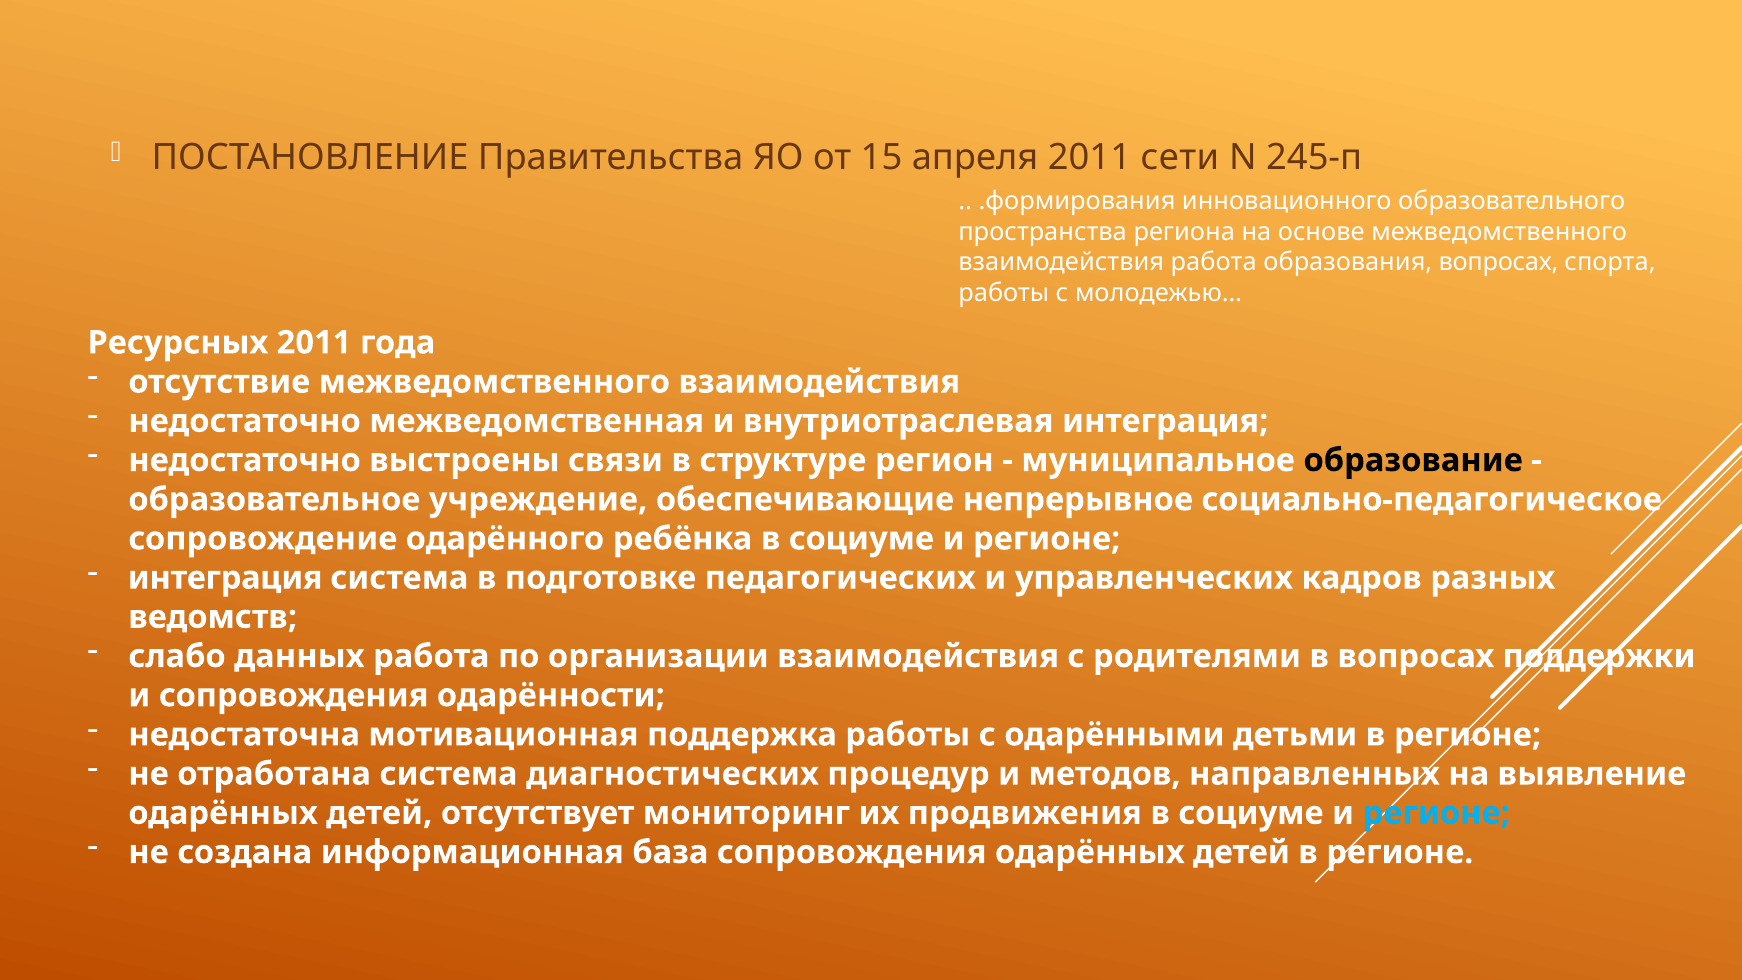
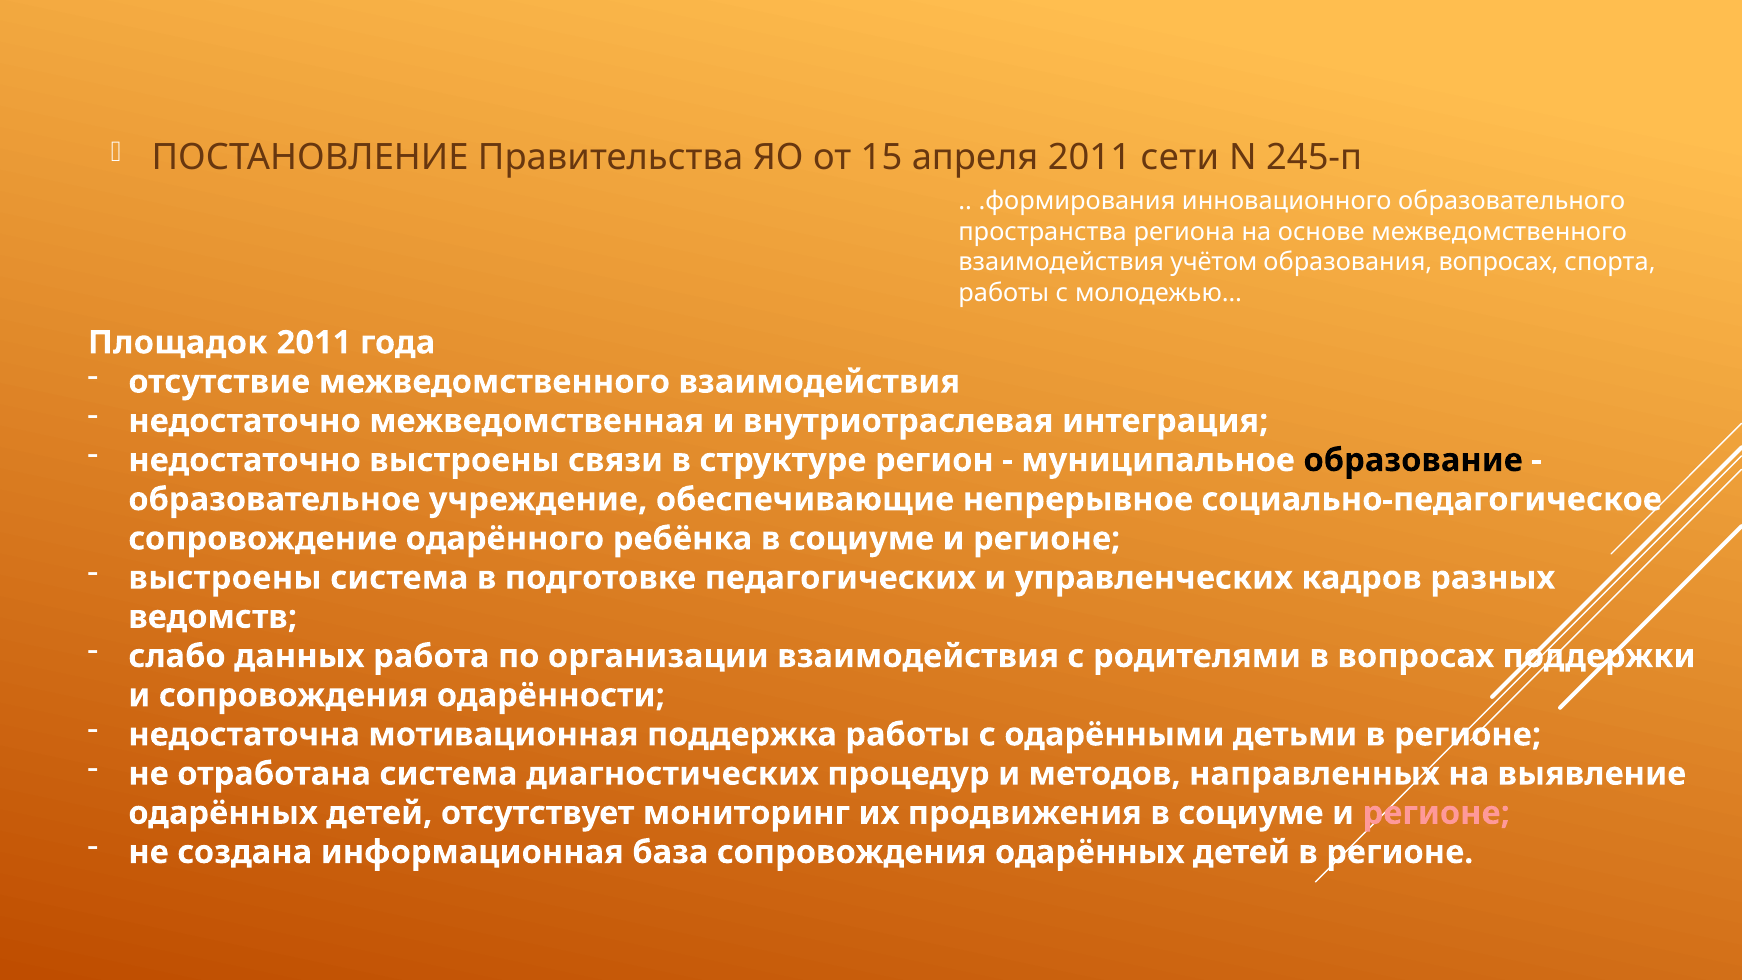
взаимодействия работа: работа -> учётом
Ресурсных: Ресурсных -> Площадок
интеграция at (225, 578): интеграция -> выстроены
регионе at (1436, 813) colour: light blue -> pink
